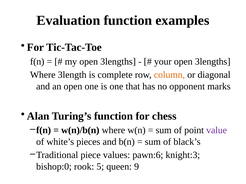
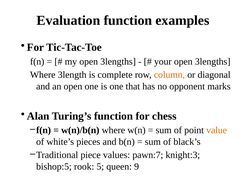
value colour: purple -> orange
pawn:6: pawn:6 -> pawn:7
bishop:0: bishop:0 -> bishop:5
